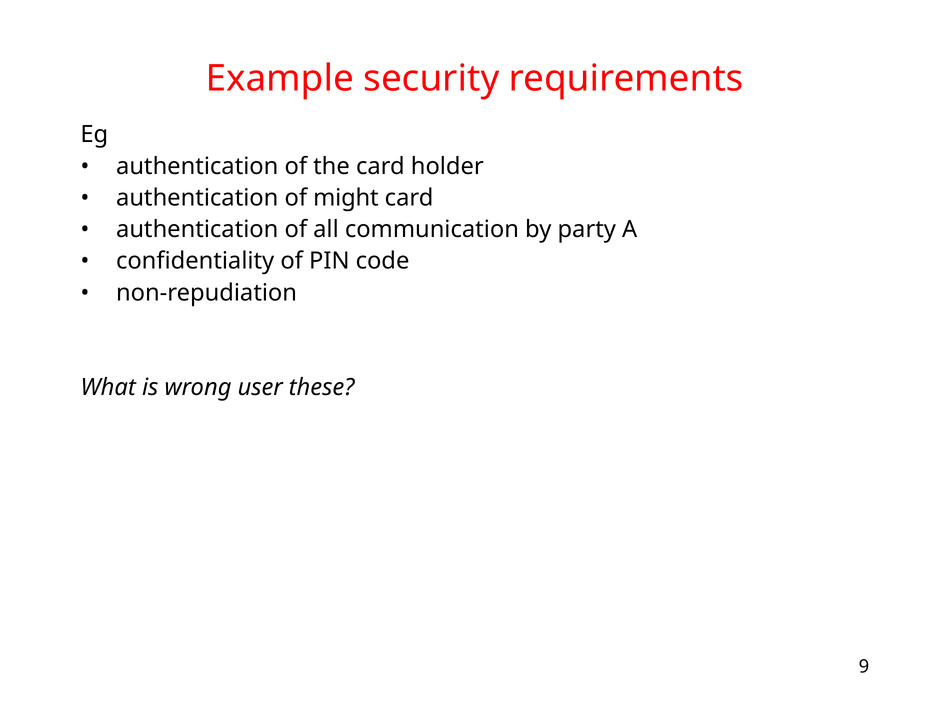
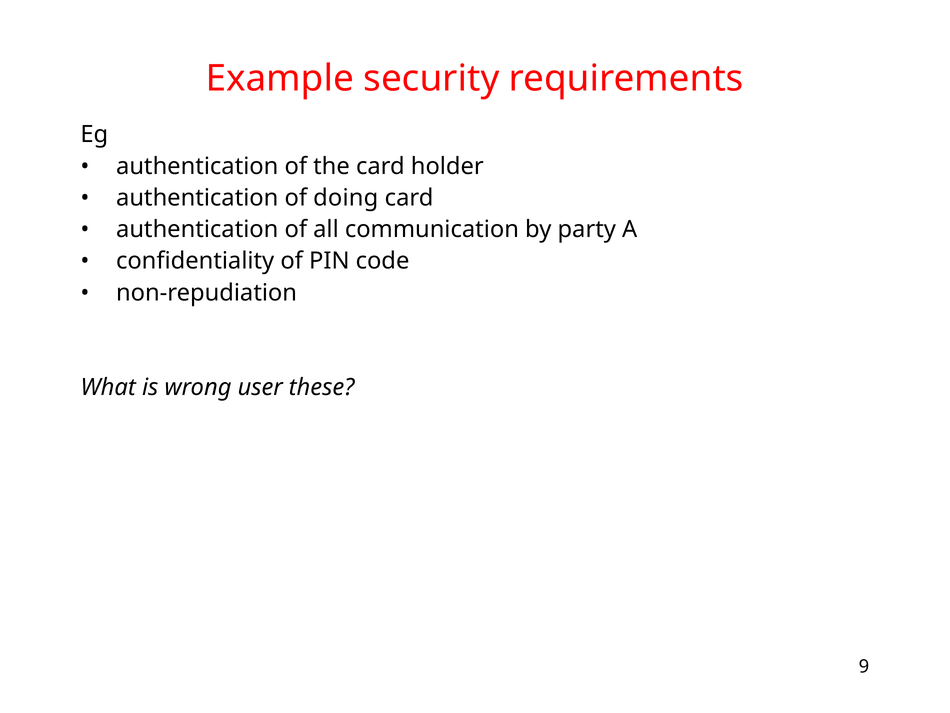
might: might -> doing
